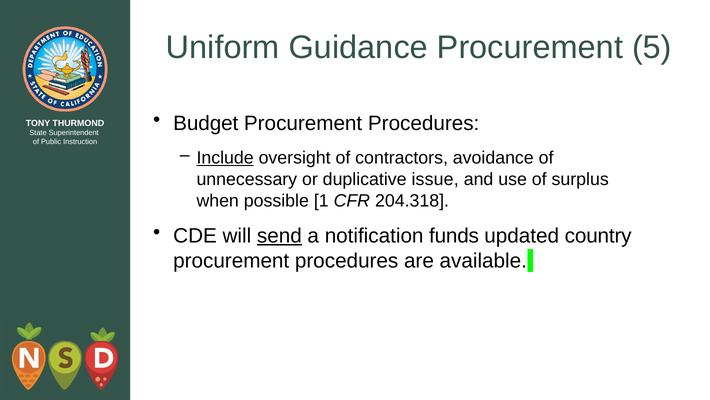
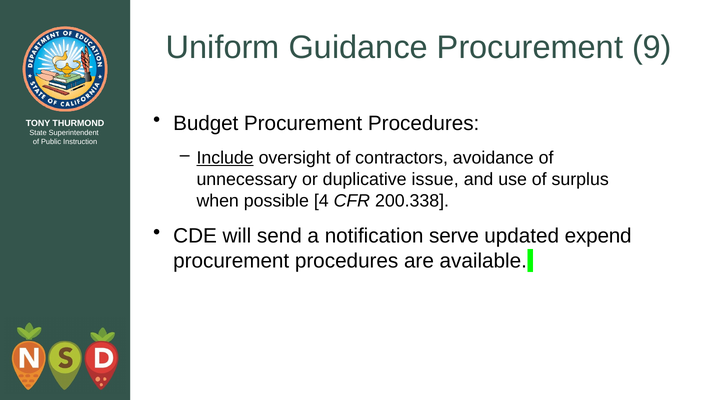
5: 5 -> 9
1: 1 -> 4
204.318: 204.318 -> 200.338
send underline: present -> none
funds: funds -> serve
country: country -> expend
